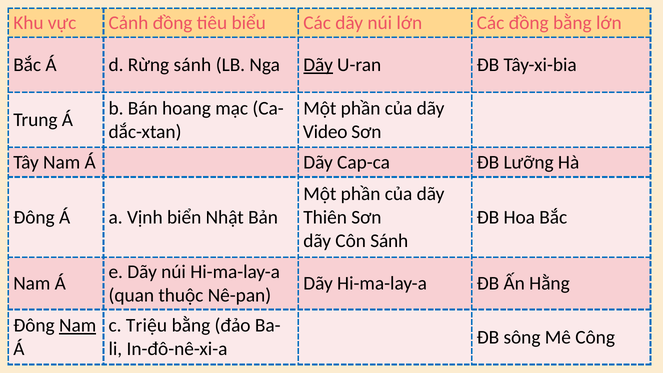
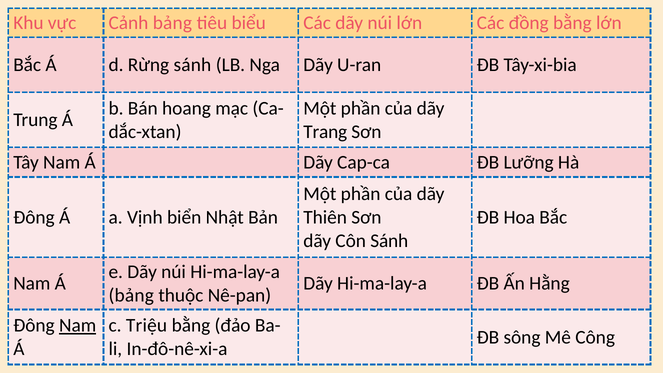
Cảnh đồng: đồng -> bảng
Dãy at (318, 65) underline: present -> none
Video: Video -> Trang
quan at (131, 295): quan -> bảng
